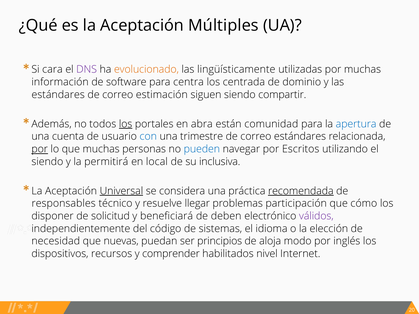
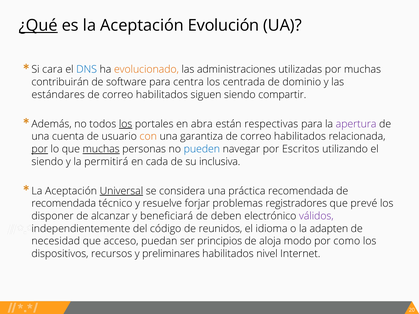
¿Qué underline: none -> present
Múltiples: Múltiples -> Evolución
DNS colour: purple -> blue
lingüísticamente: lingüísticamente -> administraciones
información: información -> contribuirán
estimación at (162, 95): estimación -> habilitados
comunidad: comunidad -> respectivas
apertura colour: blue -> purple
con colour: blue -> orange
trimestre: trimestre -> garantiza
estándares at (300, 137): estándares -> habilitados
muchas at (101, 149) underline: none -> present
local: local -> cada
recomendada at (301, 191) underline: present -> none
responsables at (64, 204): responsables -> recomendada
llegar: llegar -> forjar
participación: participación -> registradores
cómo: cómo -> prevé
solicitud: solicitud -> alcanzar
sistemas: sistemas -> reunidos
elección: elección -> adapten
nuevas: nuevas -> acceso
inglés: inglés -> como
comprender: comprender -> preliminares
